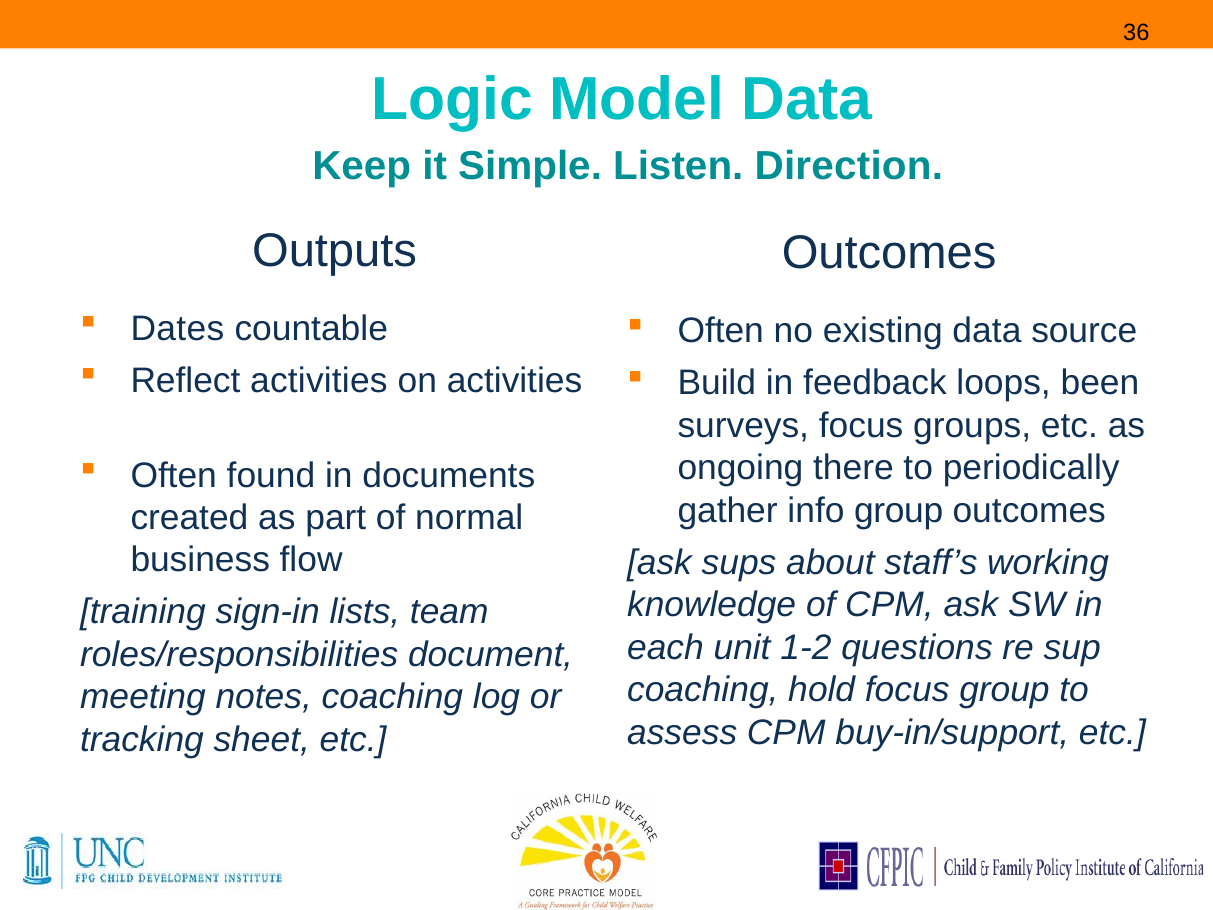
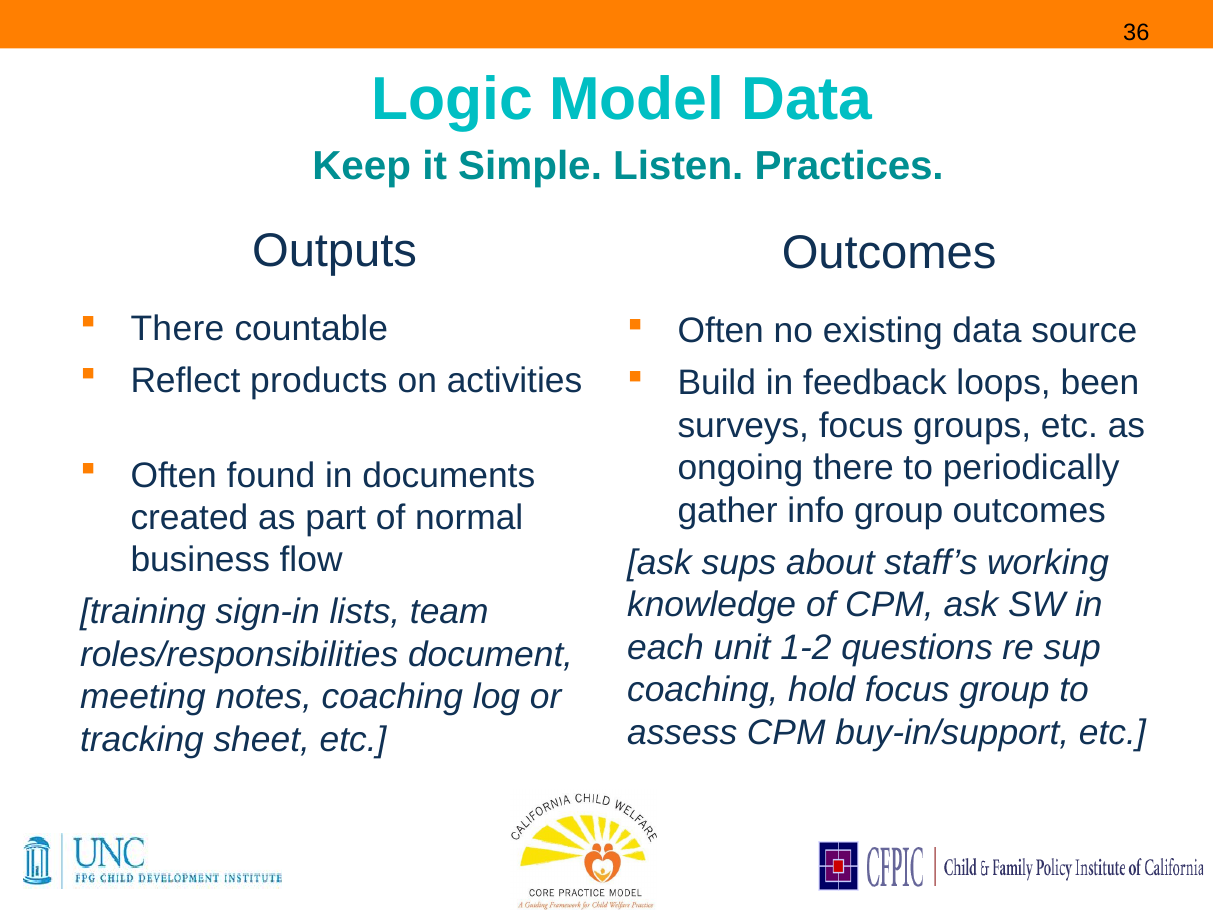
Direction: Direction -> Practices
Dates at (177, 329): Dates -> There
Reflect activities: activities -> products
